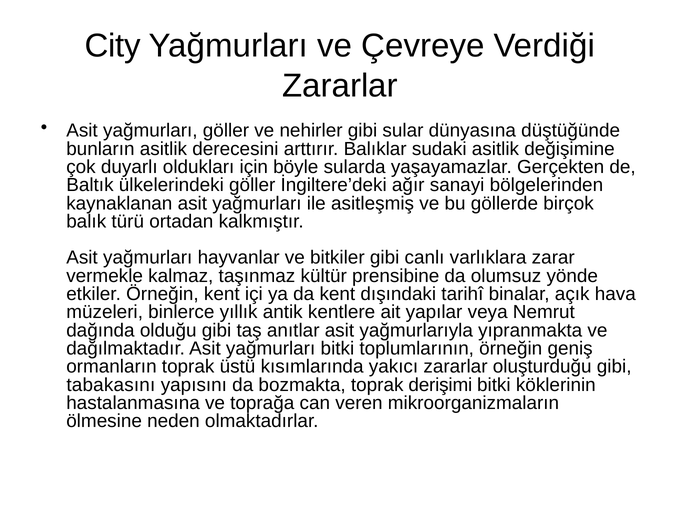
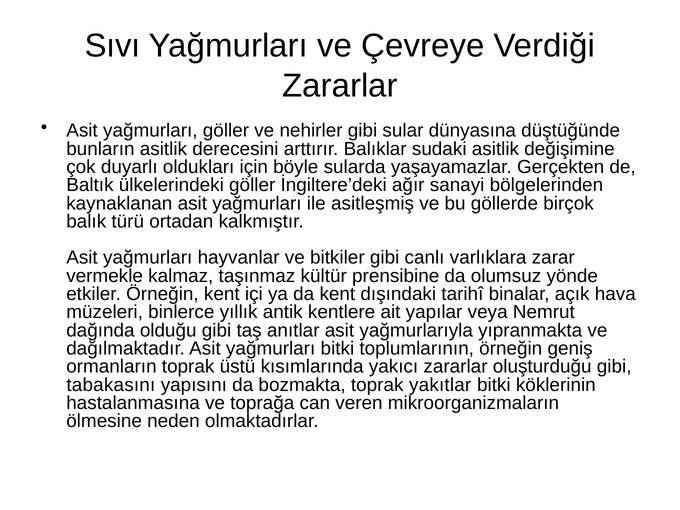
City: City -> Sıvı
derişimi: derişimi -> yakıtlar
